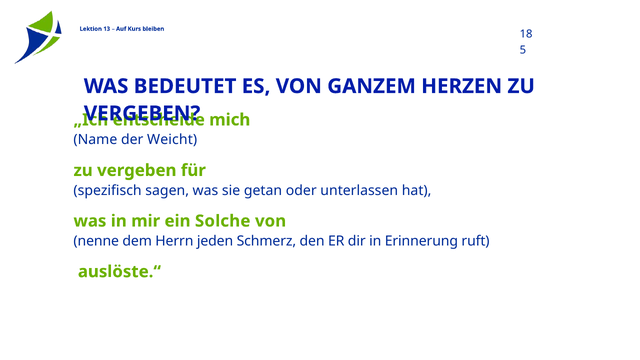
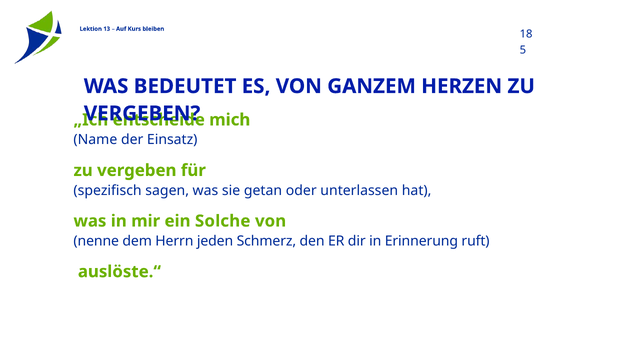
Weicht: Weicht -> Einsatz
